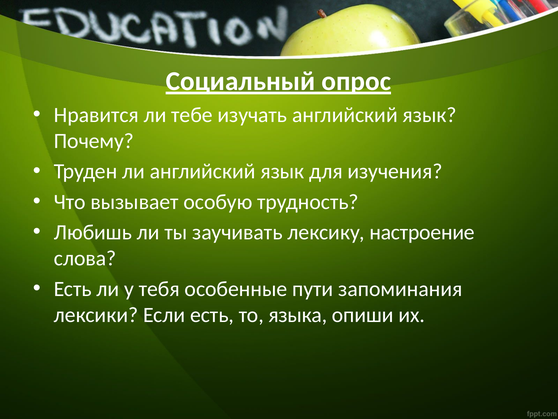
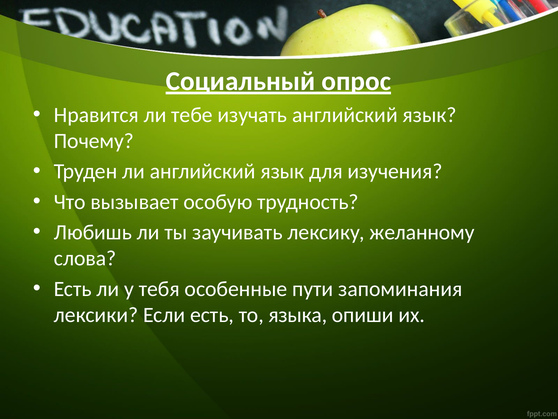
настроение: настроение -> желанному
